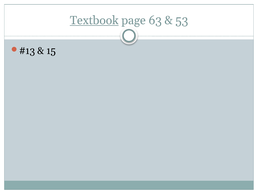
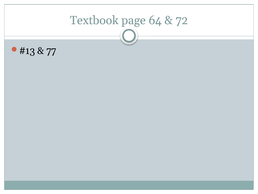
Textbook underline: present -> none
63: 63 -> 64
53: 53 -> 72
15: 15 -> 77
